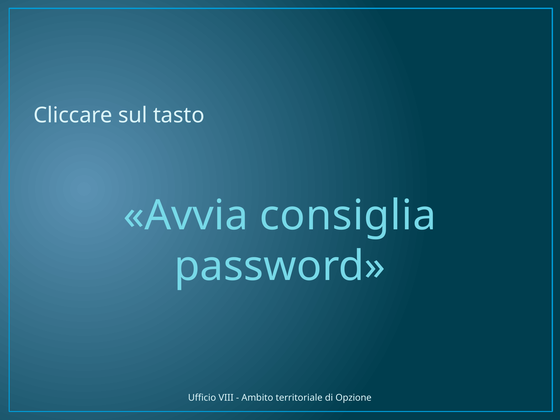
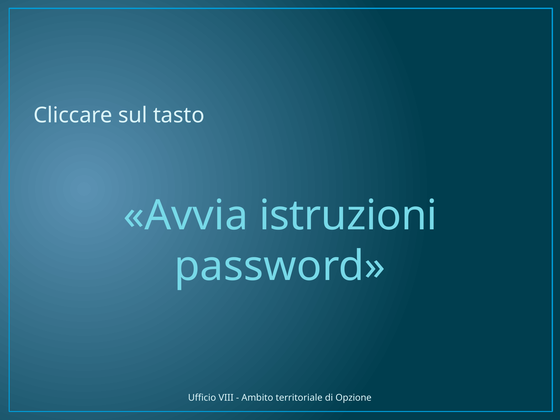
consiglia: consiglia -> istruzioni
